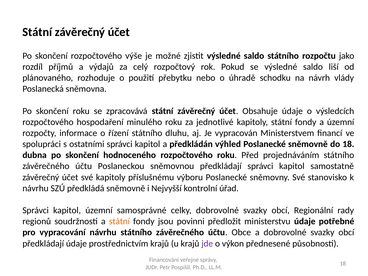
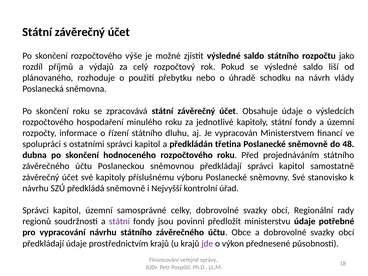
výhled: výhled -> třetina
do 18: 18 -> 48
státní at (119, 221) colour: orange -> purple
